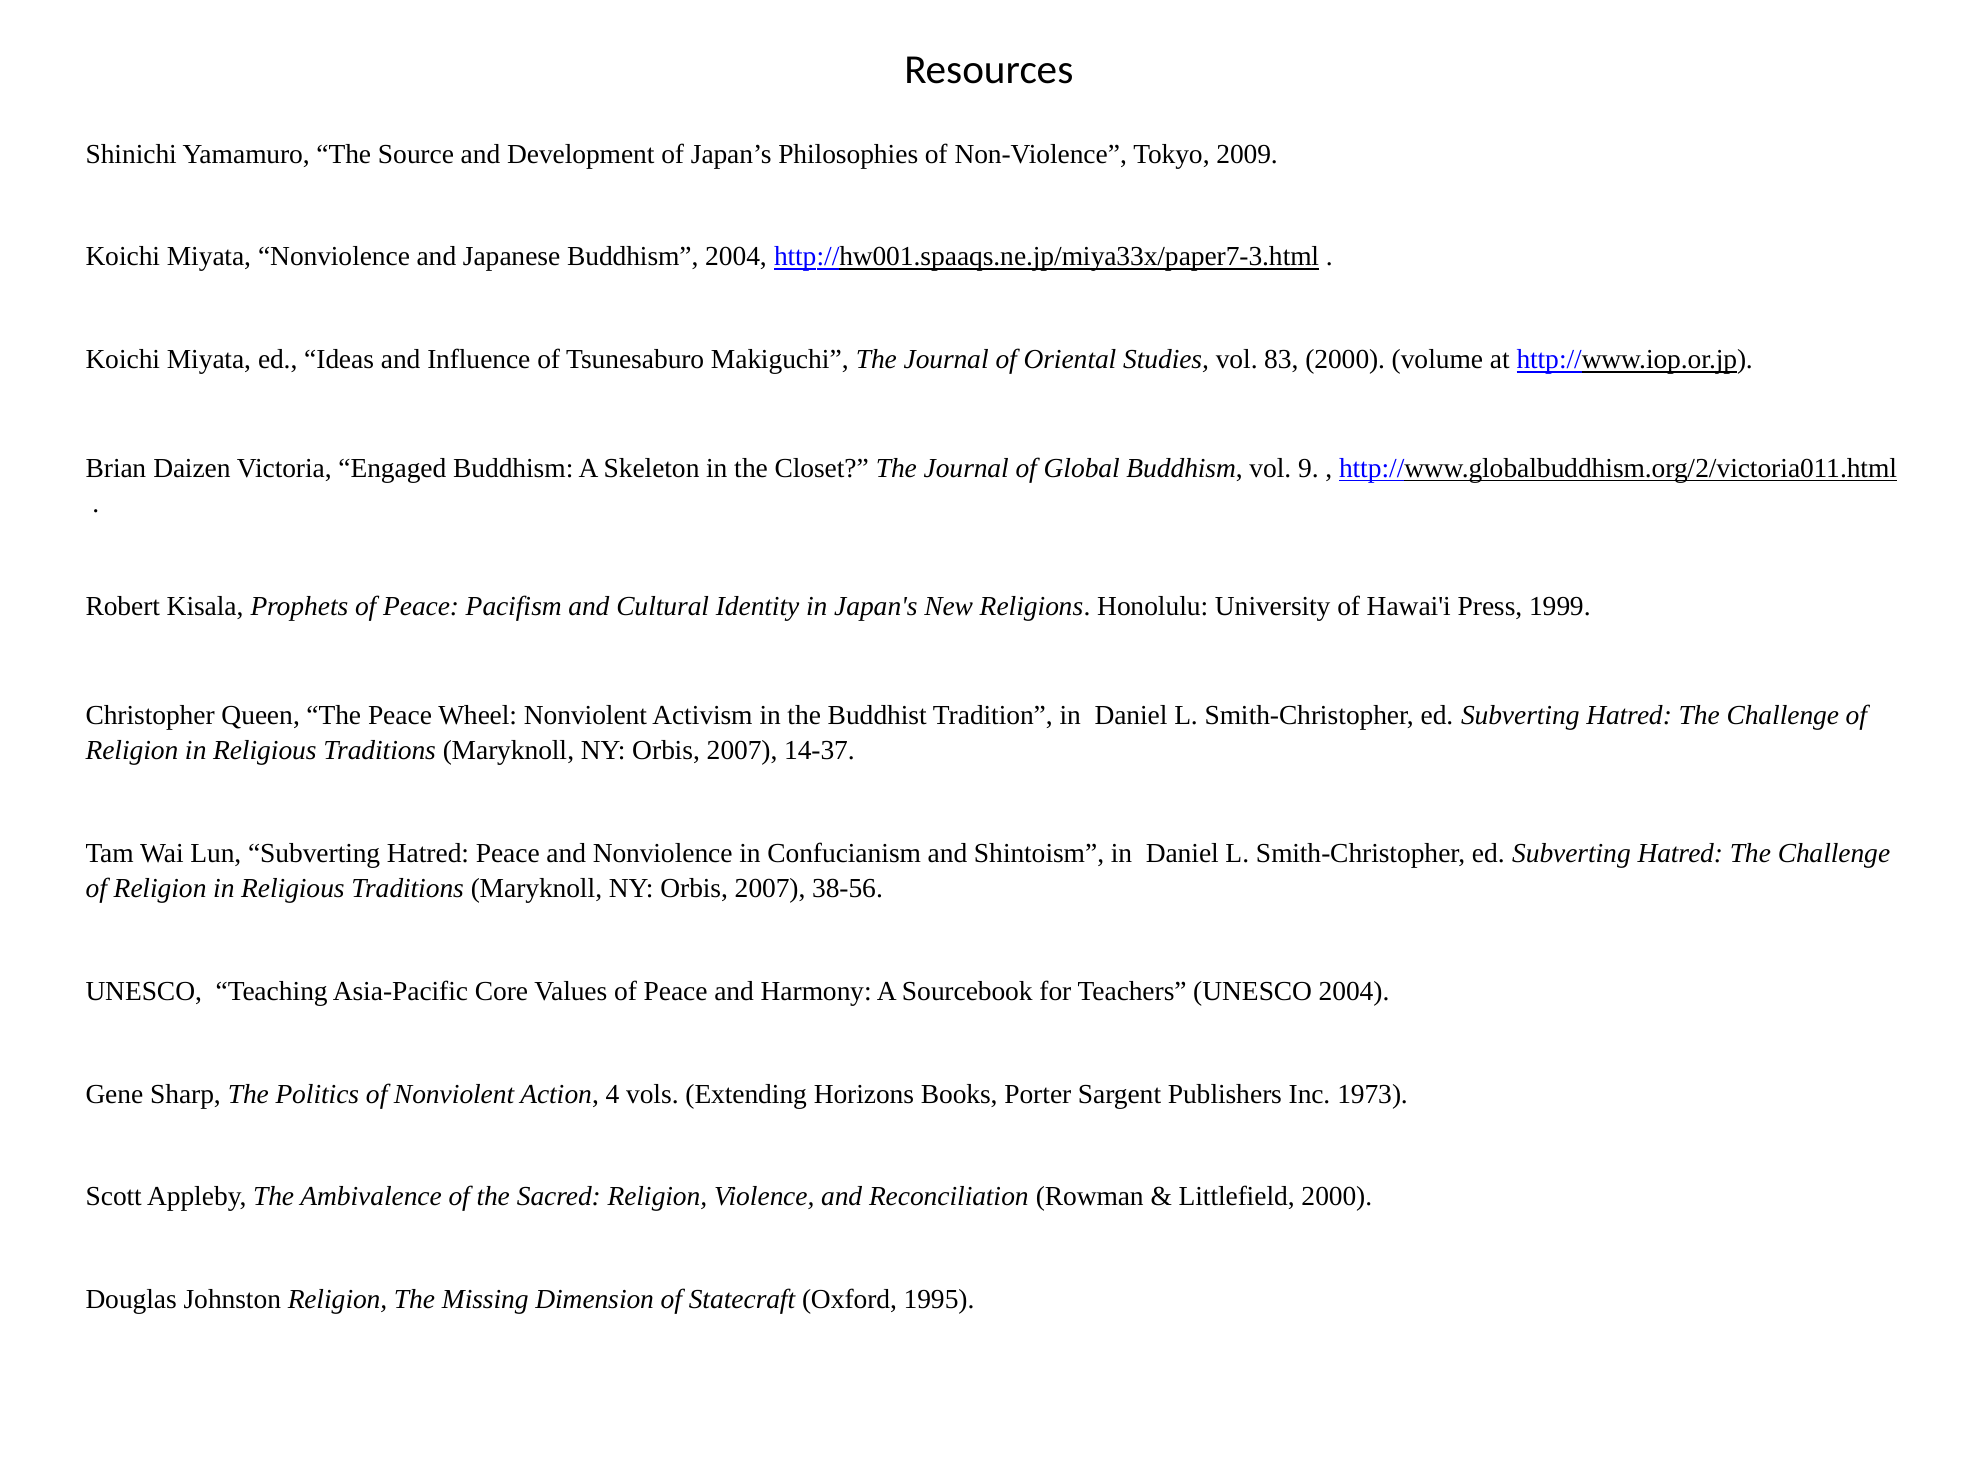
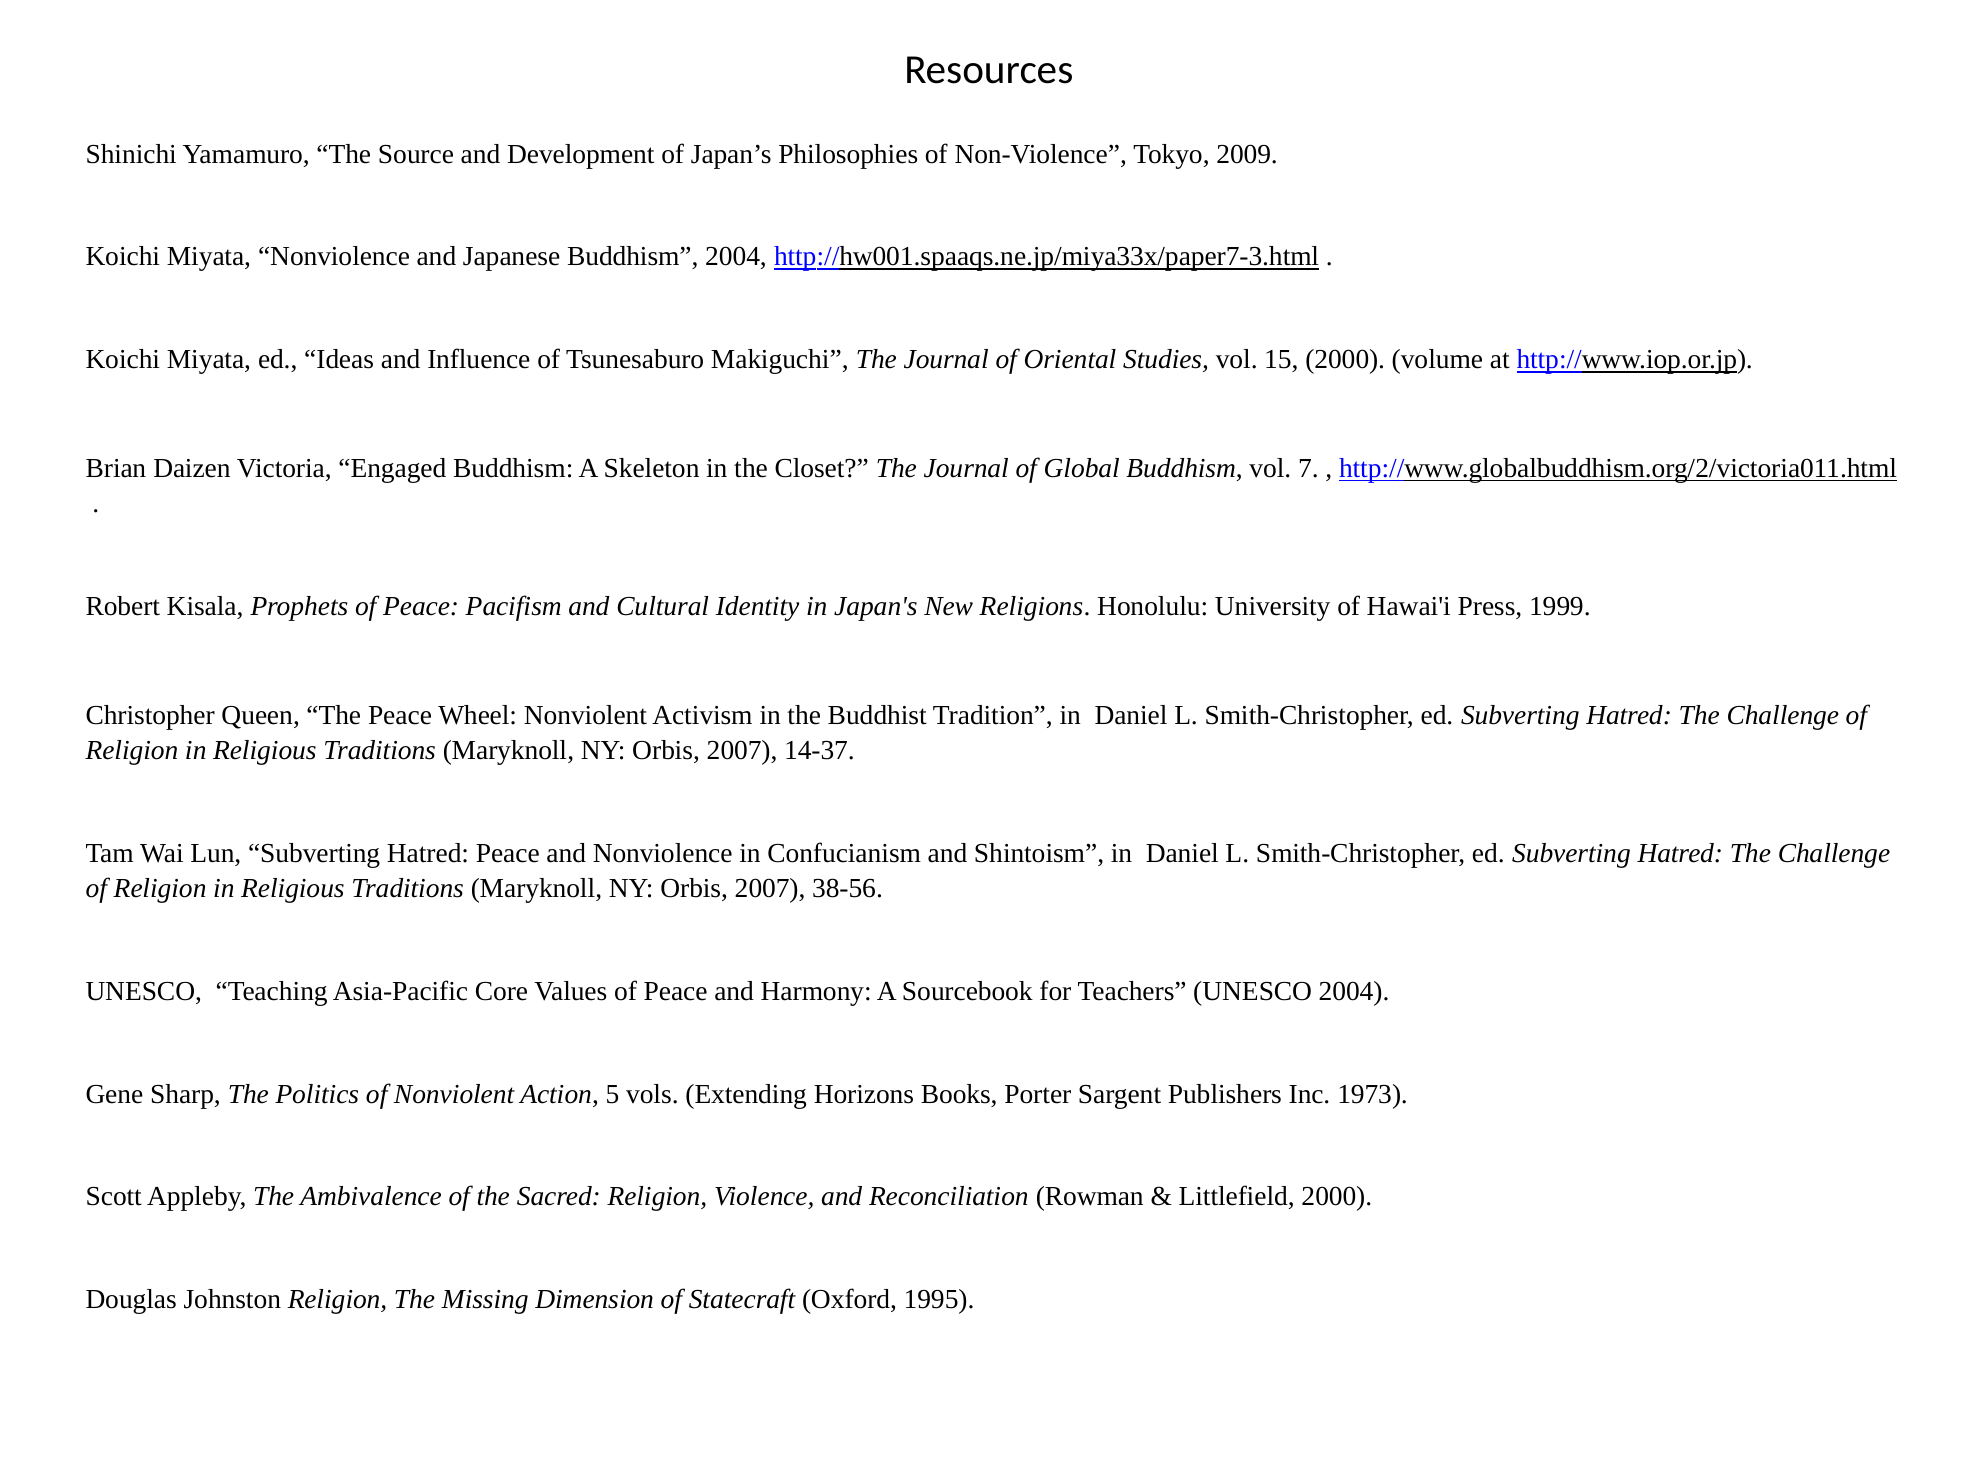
83: 83 -> 15
9: 9 -> 7
4: 4 -> 5
